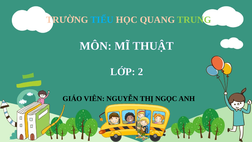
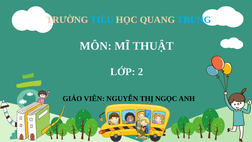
TRUNG colour: light green -> light blue
